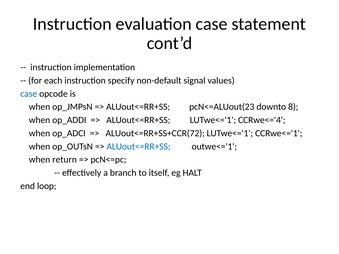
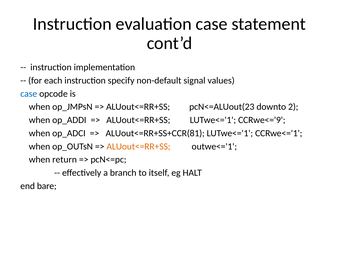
8: 8 -> 2
CCRwe<='4: CCRwe<='4 -> CCRwe<='9
ALUout<=RR+SS+CCR(72: ALUout<=RR+SS+CCR(72 -> ALUout<=RR+SS+CCR(81
ALUout<=RR+SS at (138, 147) colour: blue -> orange
loop: loop -> bare
